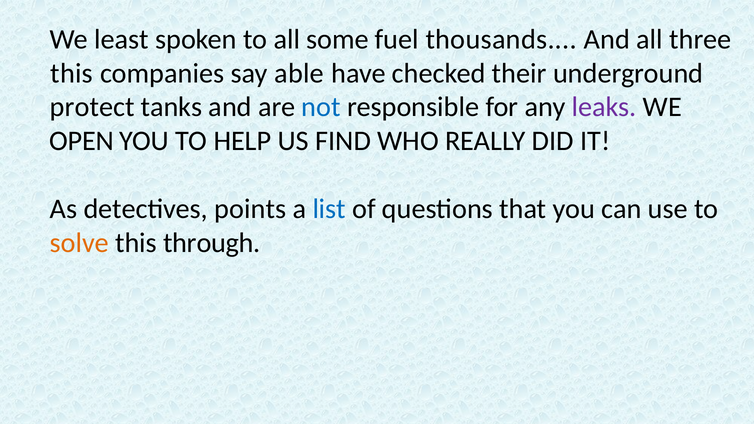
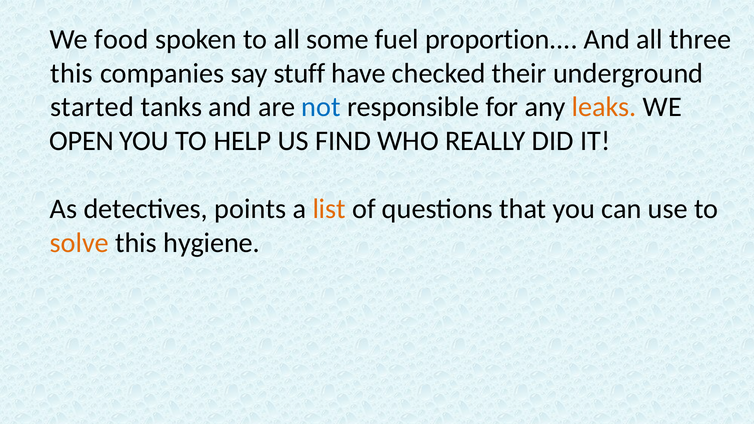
least: least -> food
thousands: thousands -> proportion
able: able -> stuff
protect: protect -> started
leaks colour: purple -> orange
list colour: blue -> orange
through: through -> hygiene
